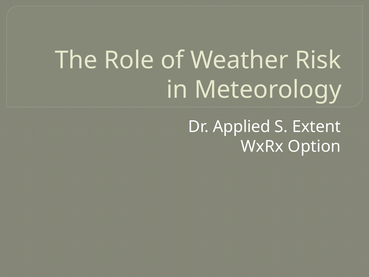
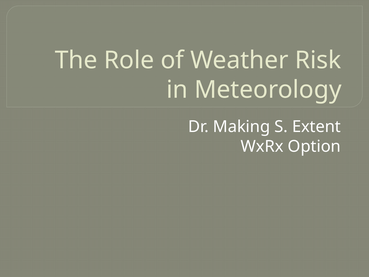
Applied: Applied -> Making
